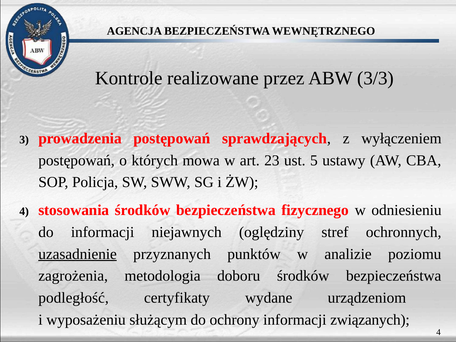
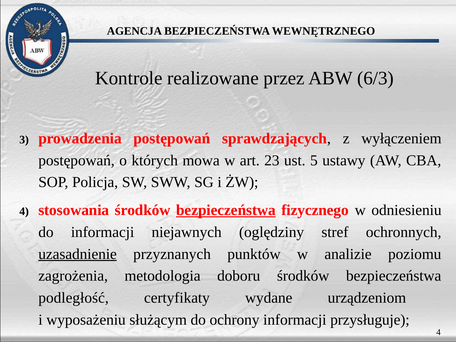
3/3: 3/3 -> 6/3
bezpieczeństwa at (226, 210) underline: none -> present
związanych: związanych -> przysługuje
